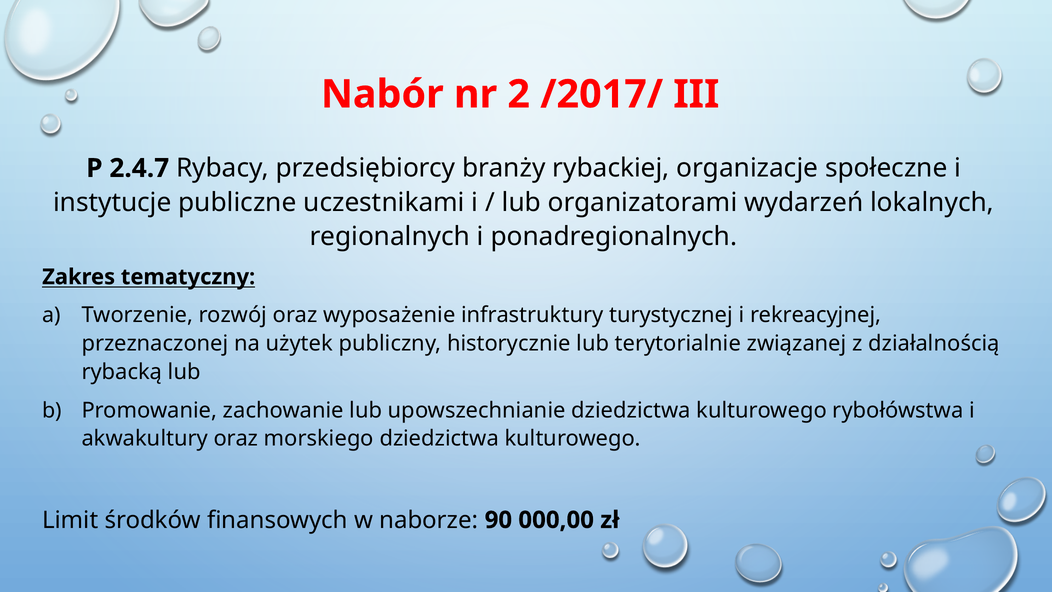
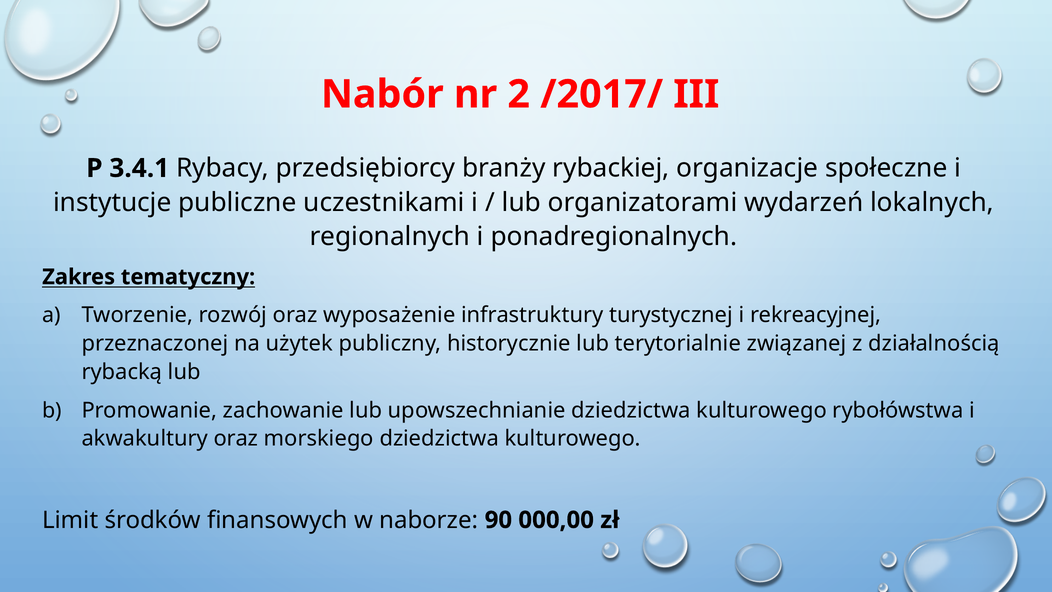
2.4.7: 2.4.7 -> 3.4.1
